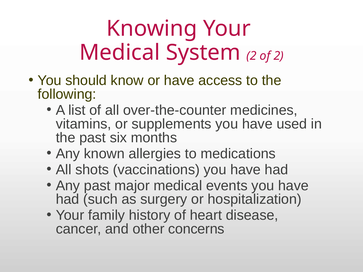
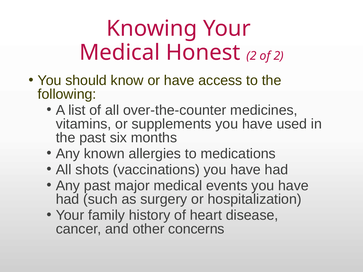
System: System -> Honest
